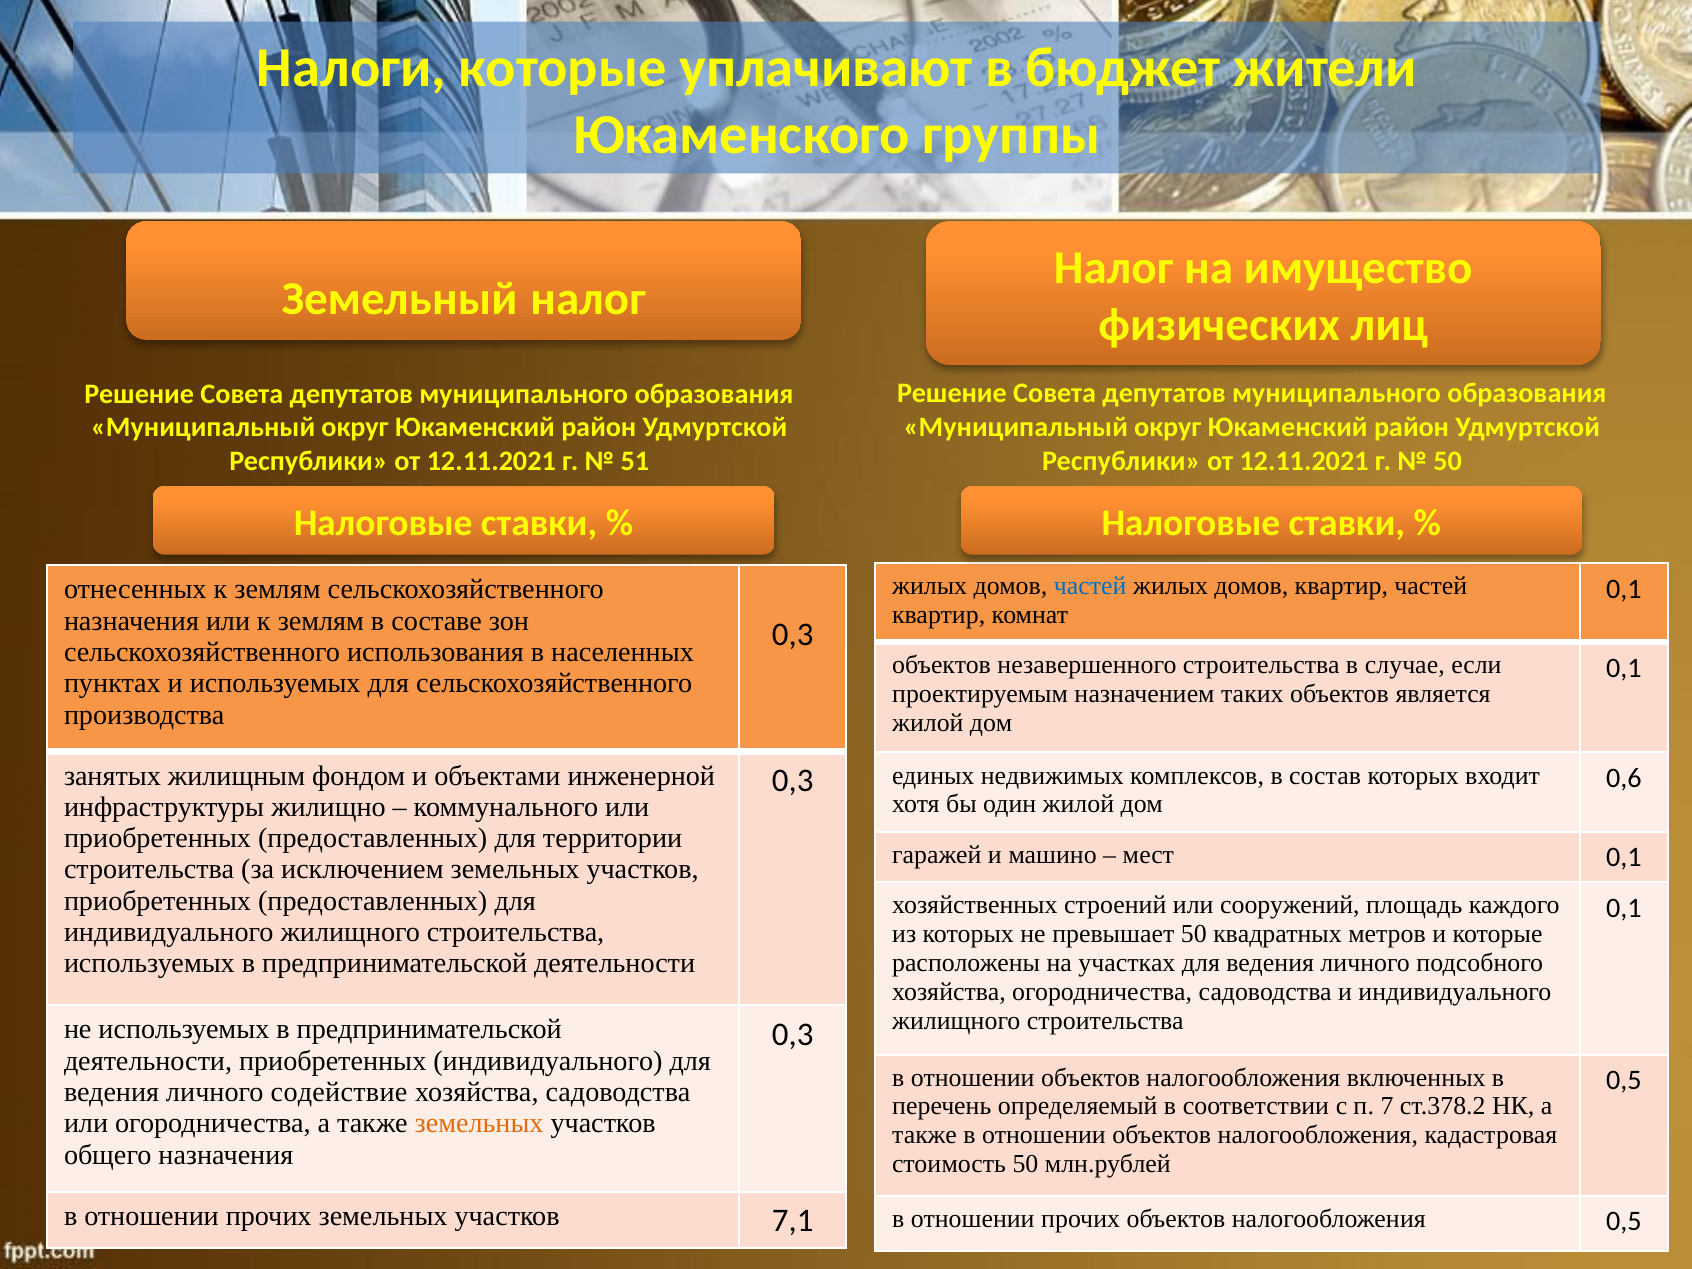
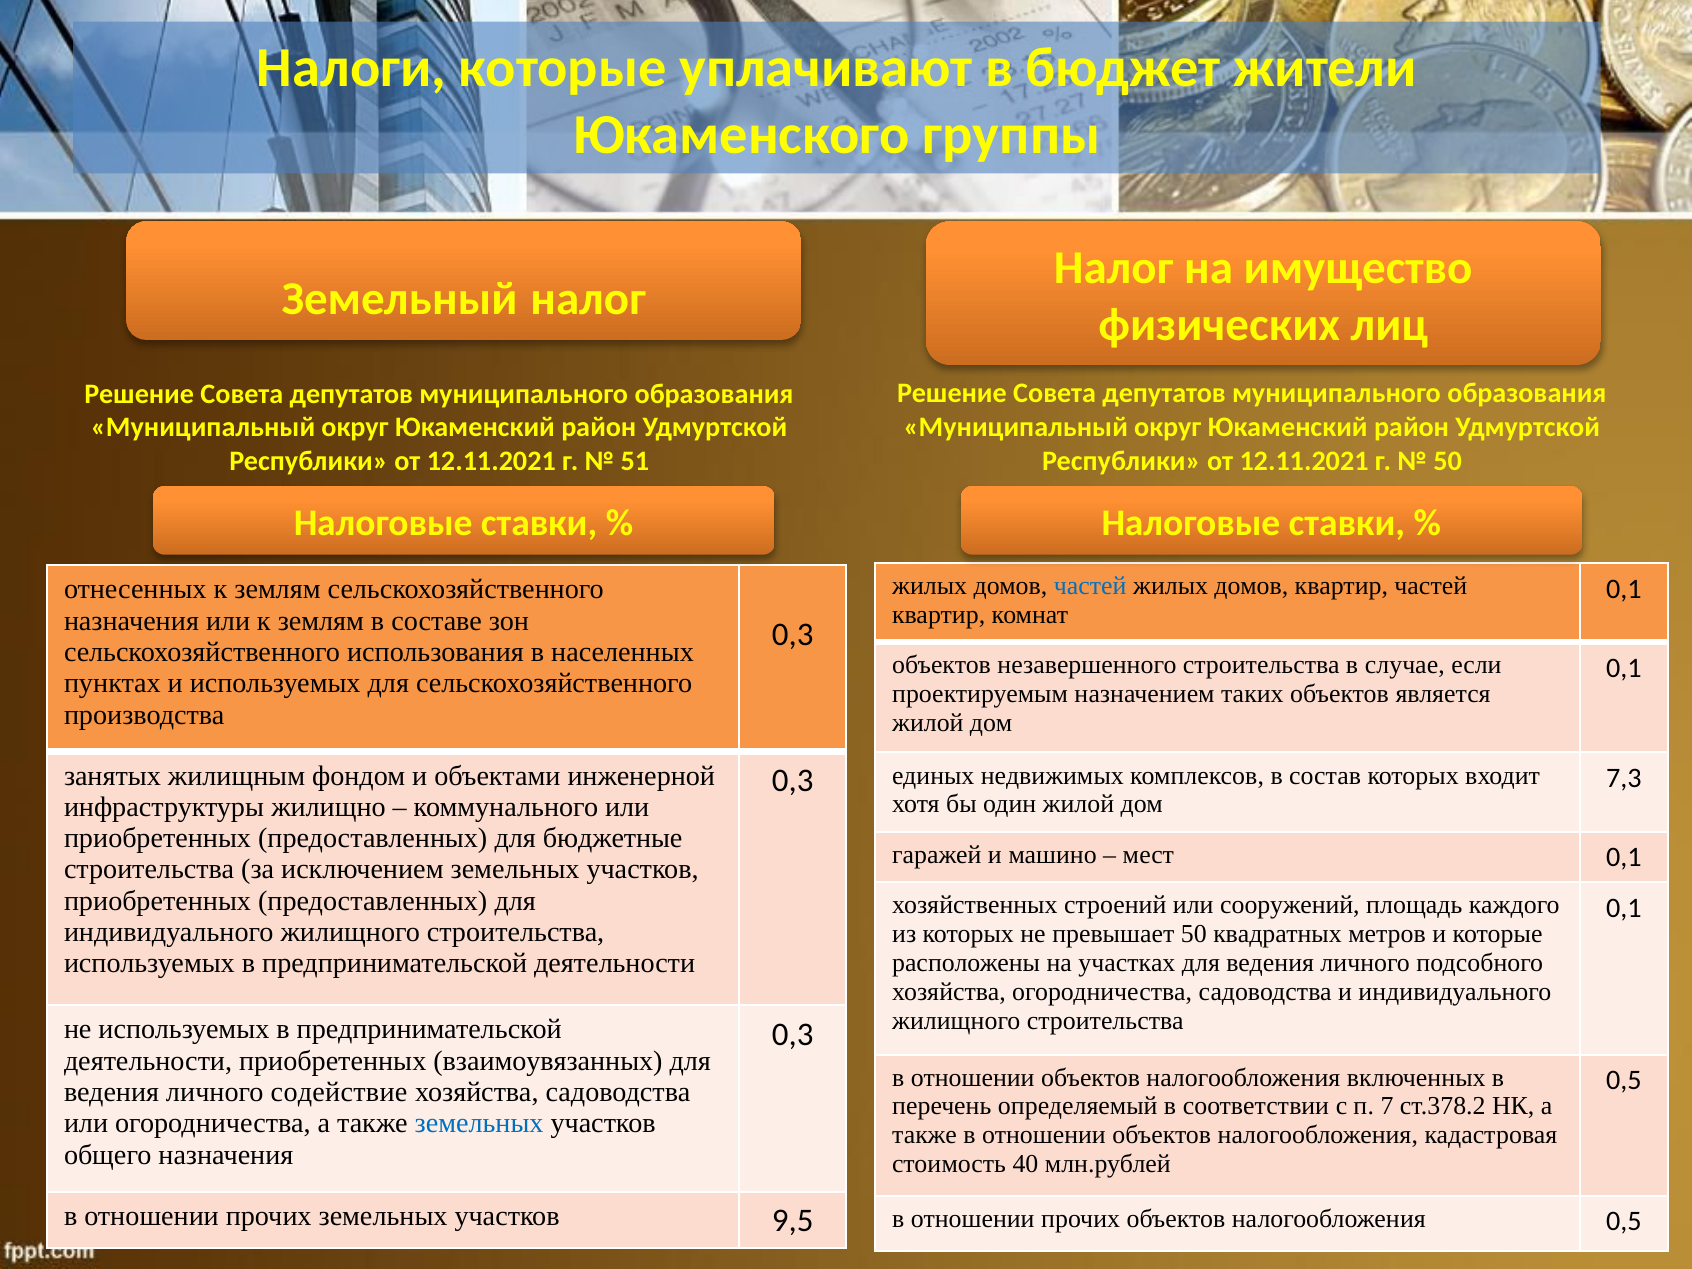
0,6: 0,6 -> 7,3
территории: территории -> бюджетные
приобретенных индивидуального: индивидуального -> взаимоувязанных
земельных at (479, 1124) colour: orange -> blue
стоимость 50: 50 -> 40
7,1: 7,1 -> 9,5
